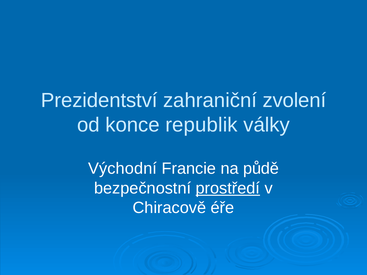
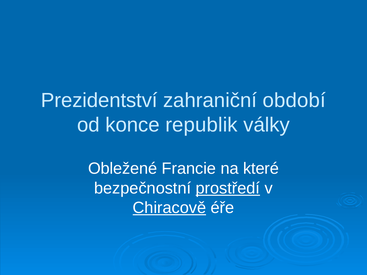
zvolení: zvolení -> období
Východní: Východní -> Obležené
půdě: půdě -> které
Chiracově underline: none -> present
